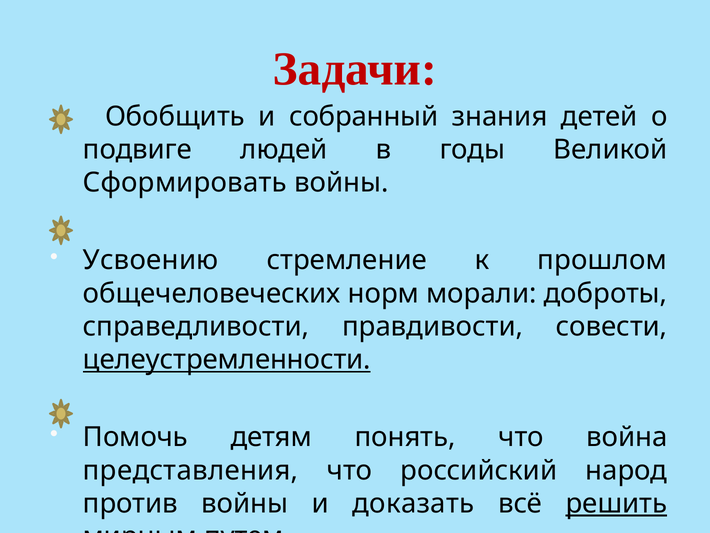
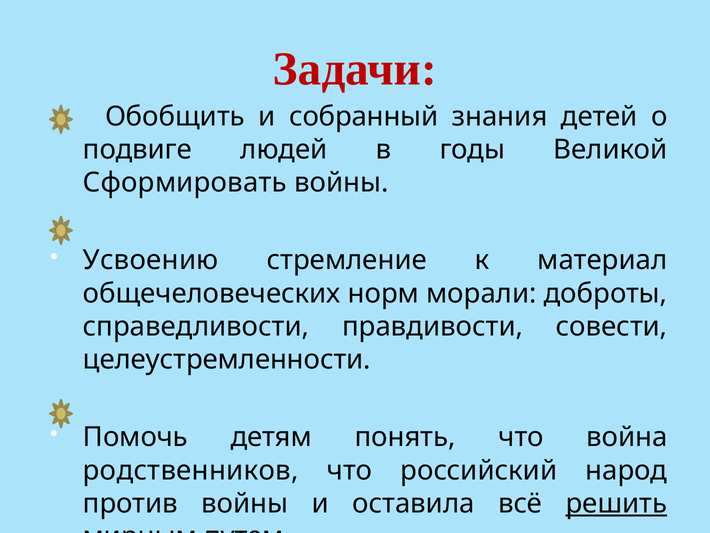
прошлом: прошлом -> материал
целеустремленности underline: present -> none
представления: представления -> родственников
доказать: доказать -> оставила
